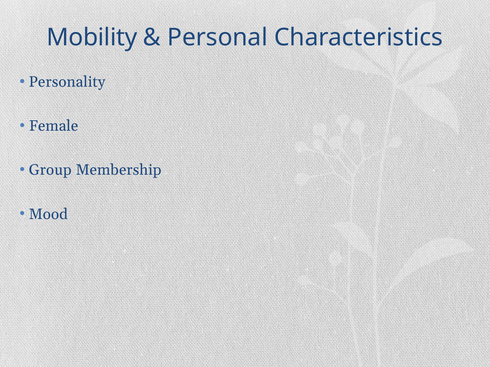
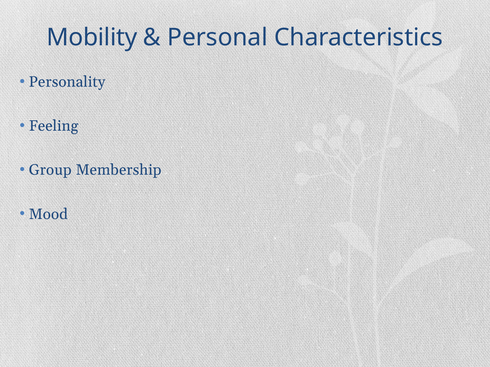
Female: Female -> Feeling
